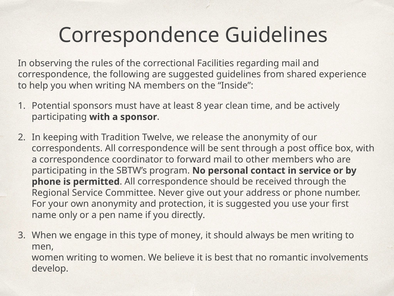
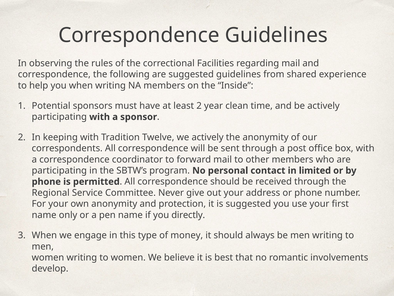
least 8: 8 -> 2
we release: release -> actively
in service: service -> limited
